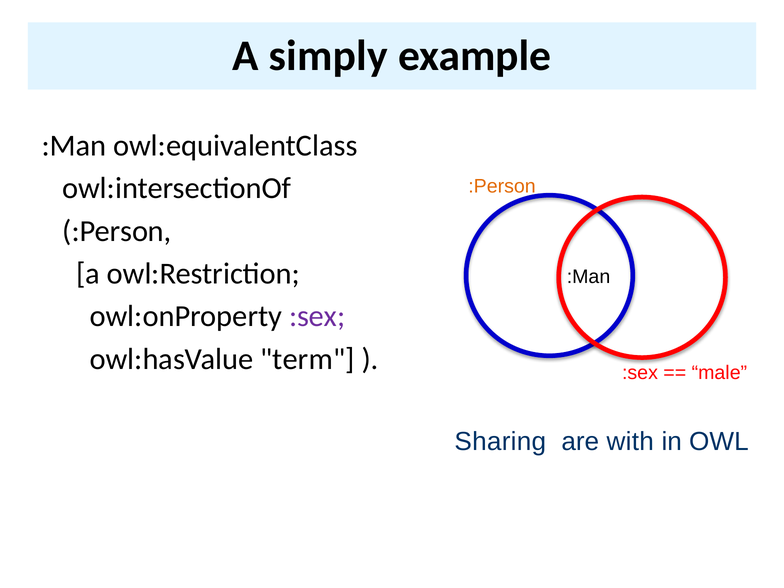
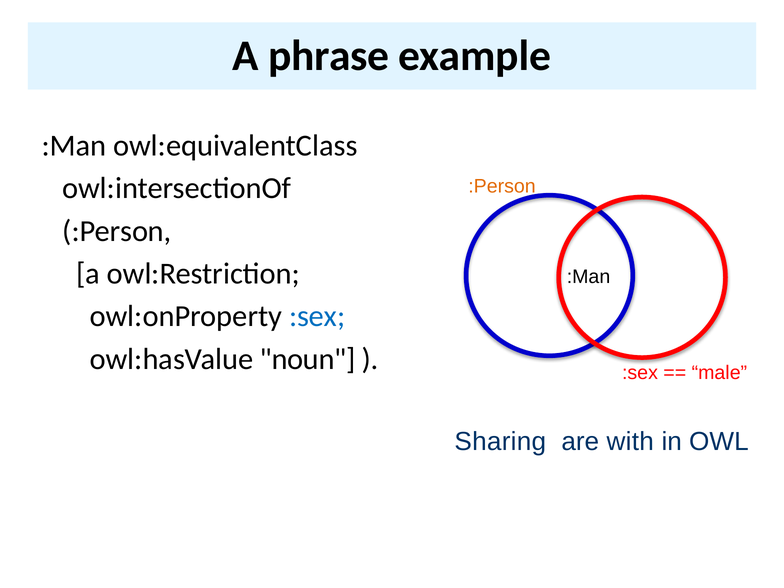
simply: simply -> phrase
:sex at (317, 316) colour: purple -> blue
term: term -> noun
